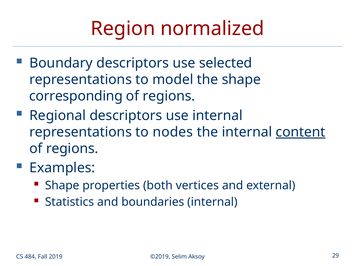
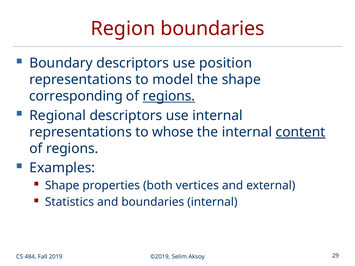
Region normalized: normalized -> boundaries
selected: selected -> position
regions at (169, 96) underline: none -> present
nodes: nodes -> whose
